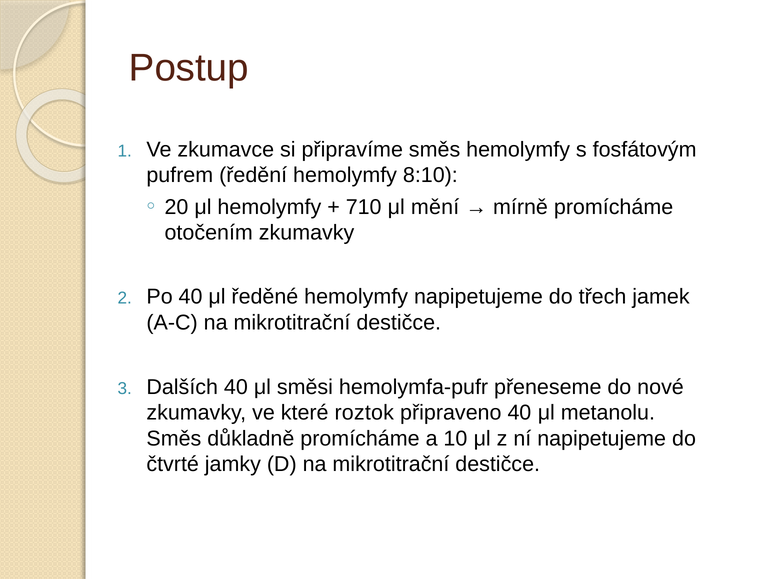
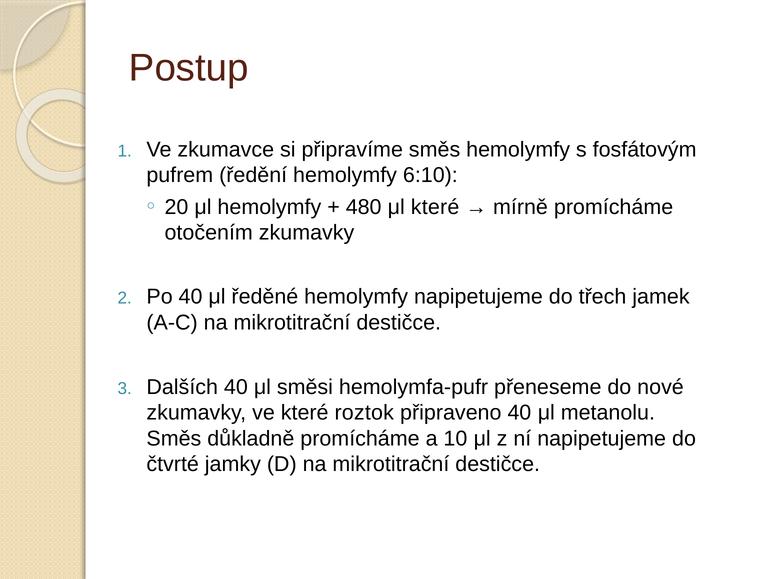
8:10: 8:10 -> 6:10
710: 710 -> 480
μl mění: mění -> které
